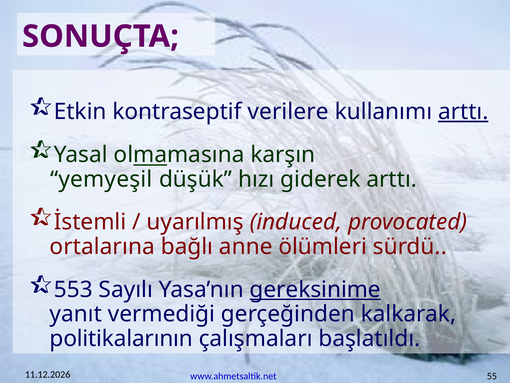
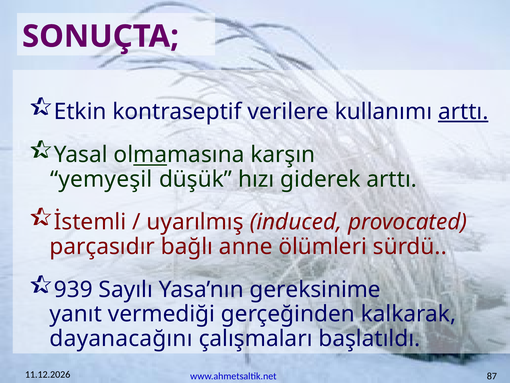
ortalarına: ortalarına -> parçasıdır
553: 553 -> 939
gereksinime underline: present -> none
politikalarının: politikalarının -> dayanacağını
55: 55 -> 87
